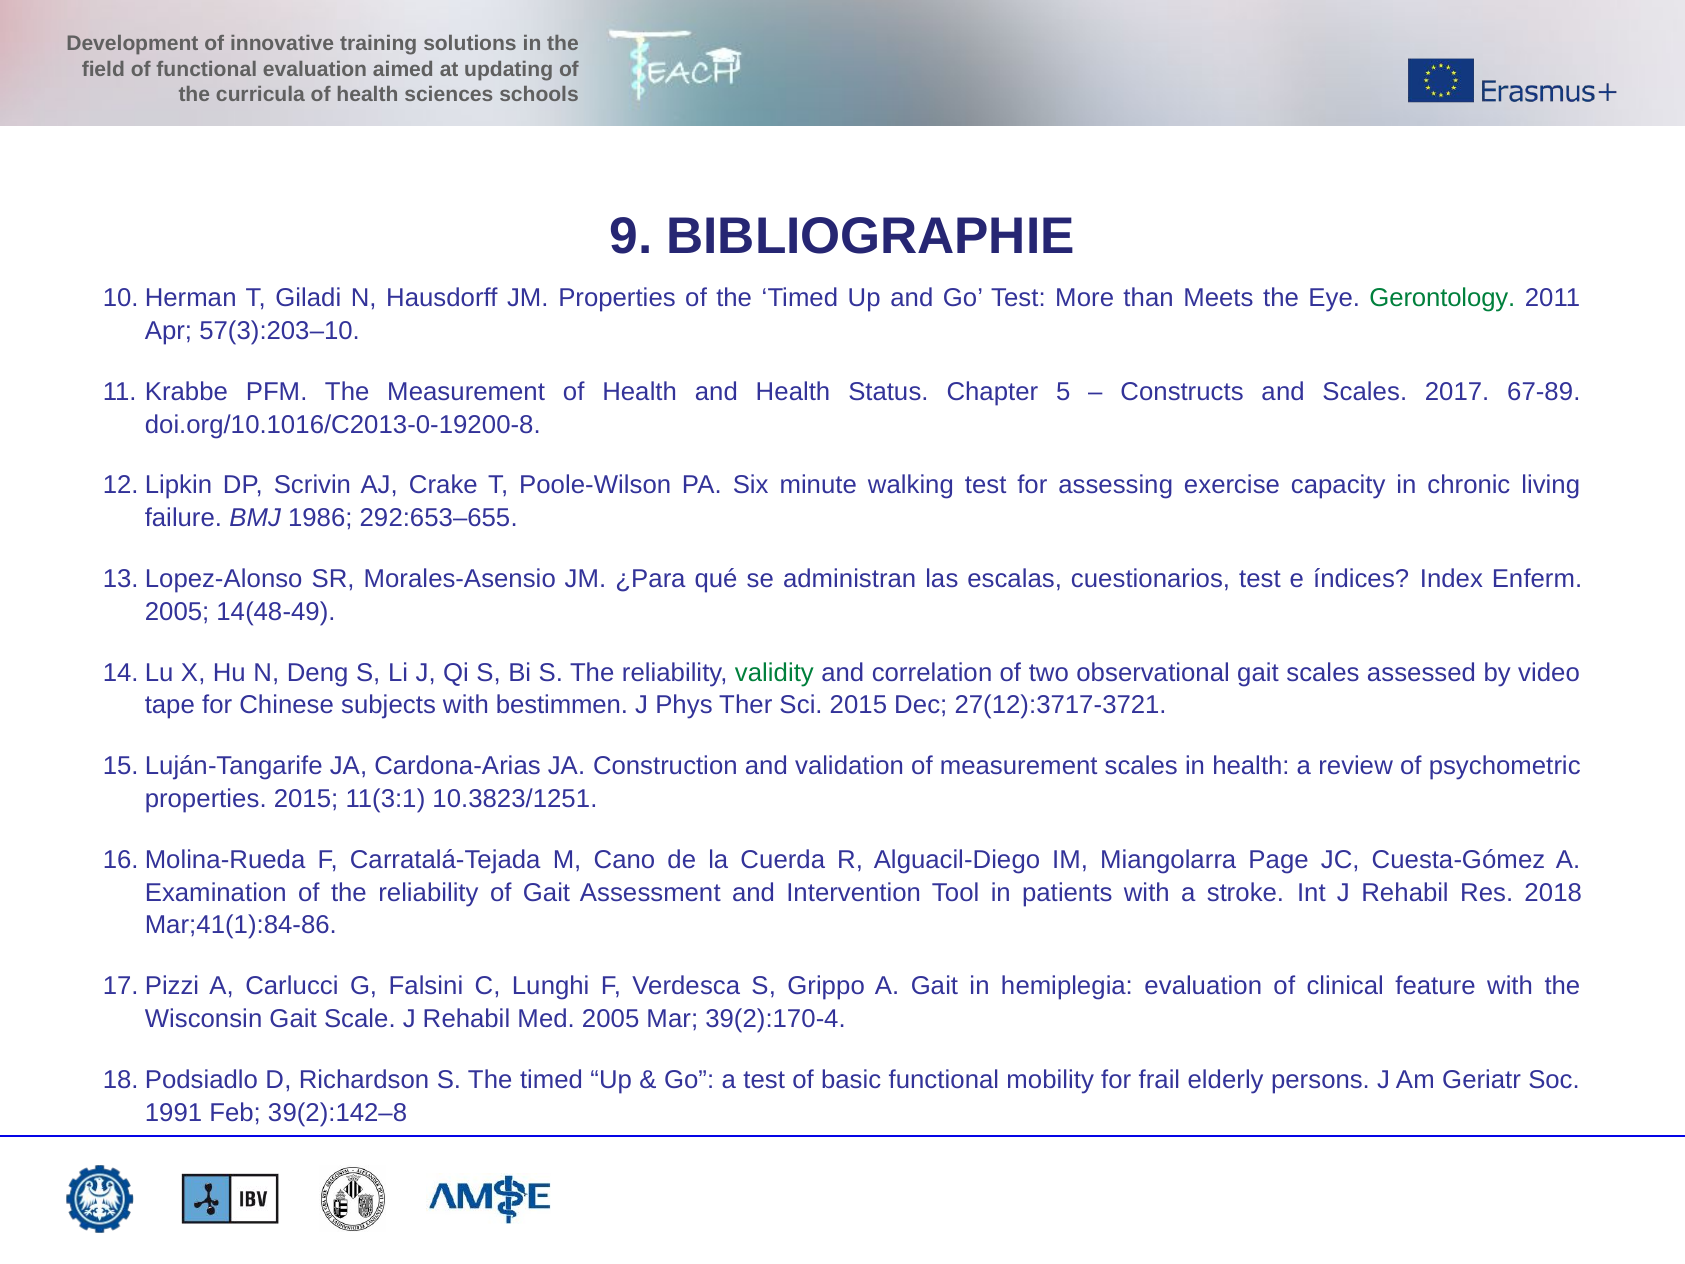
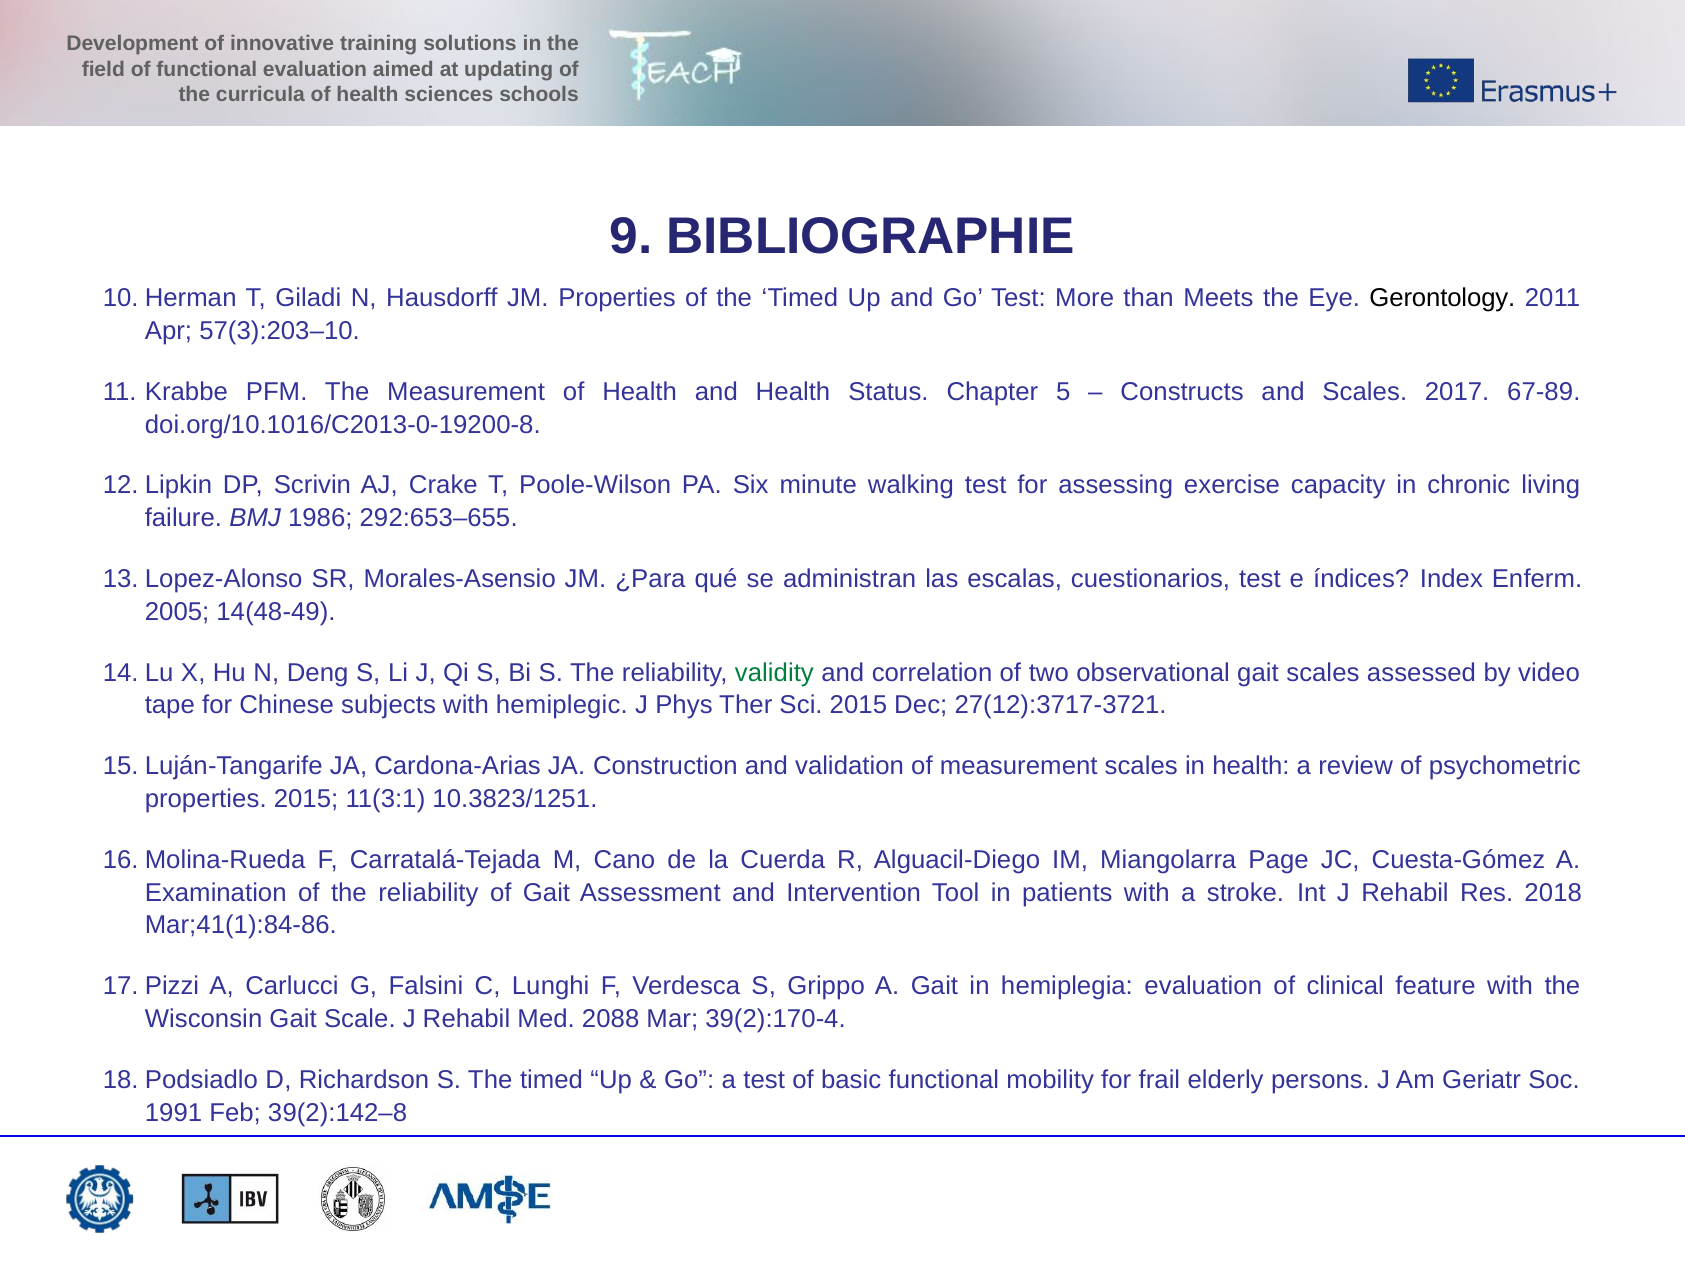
Gerontology colour: green -> black
bestimmen: bestimmen -> hemiplegic
Med 2005: 2005 -> 2088
